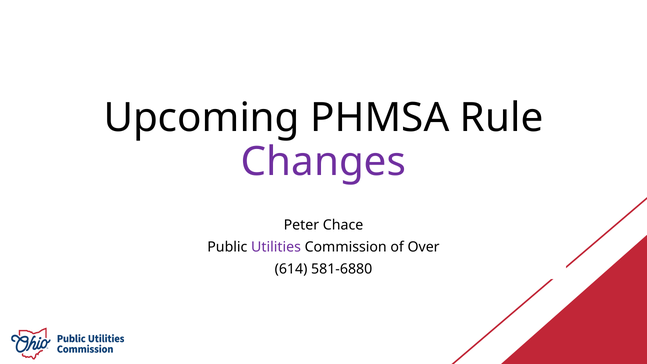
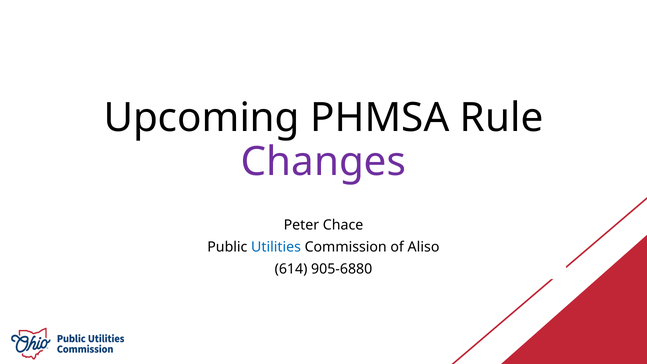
Utilities colour: purple -> blue
Over: Over -> Aliso
581-6880: 581-6880 -> 905-6880
